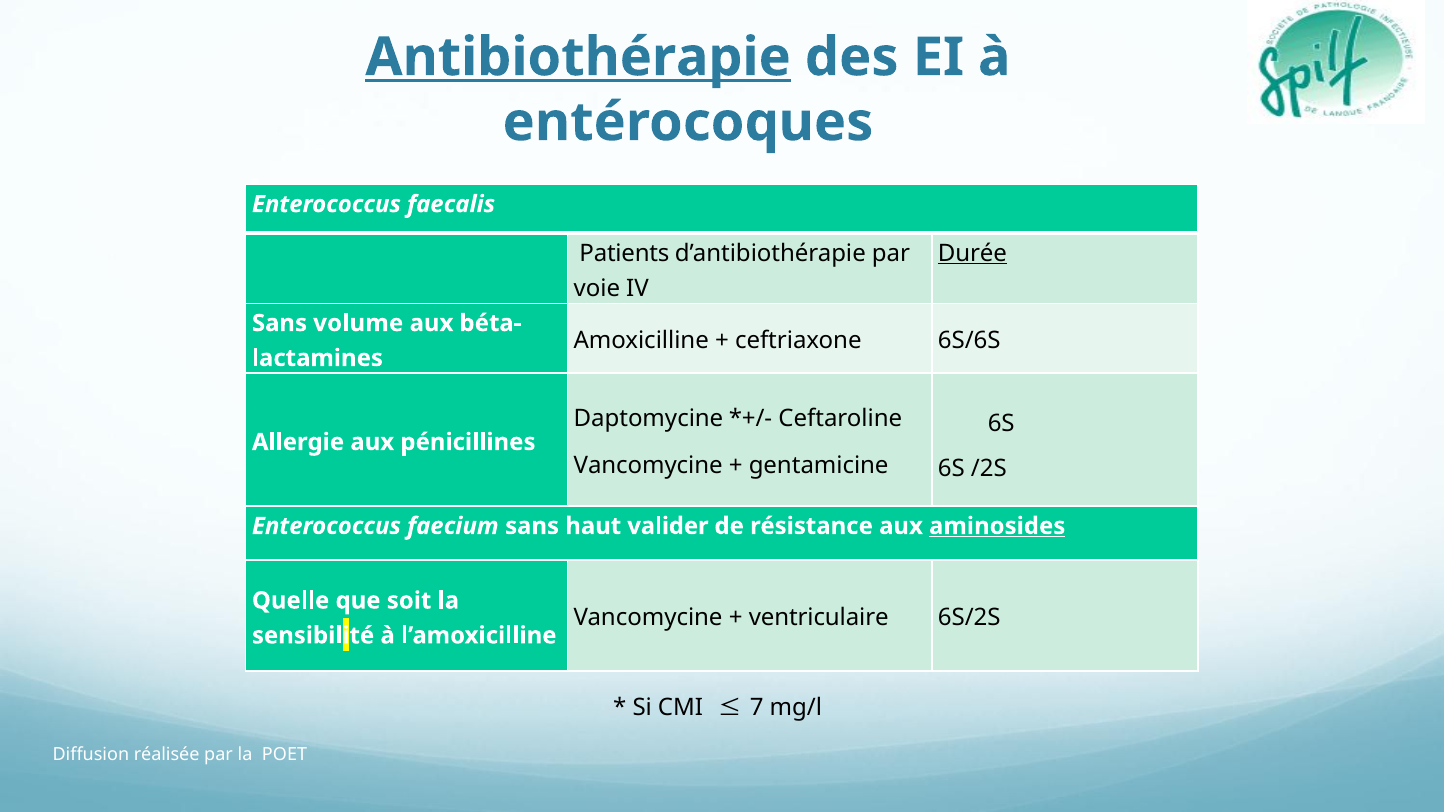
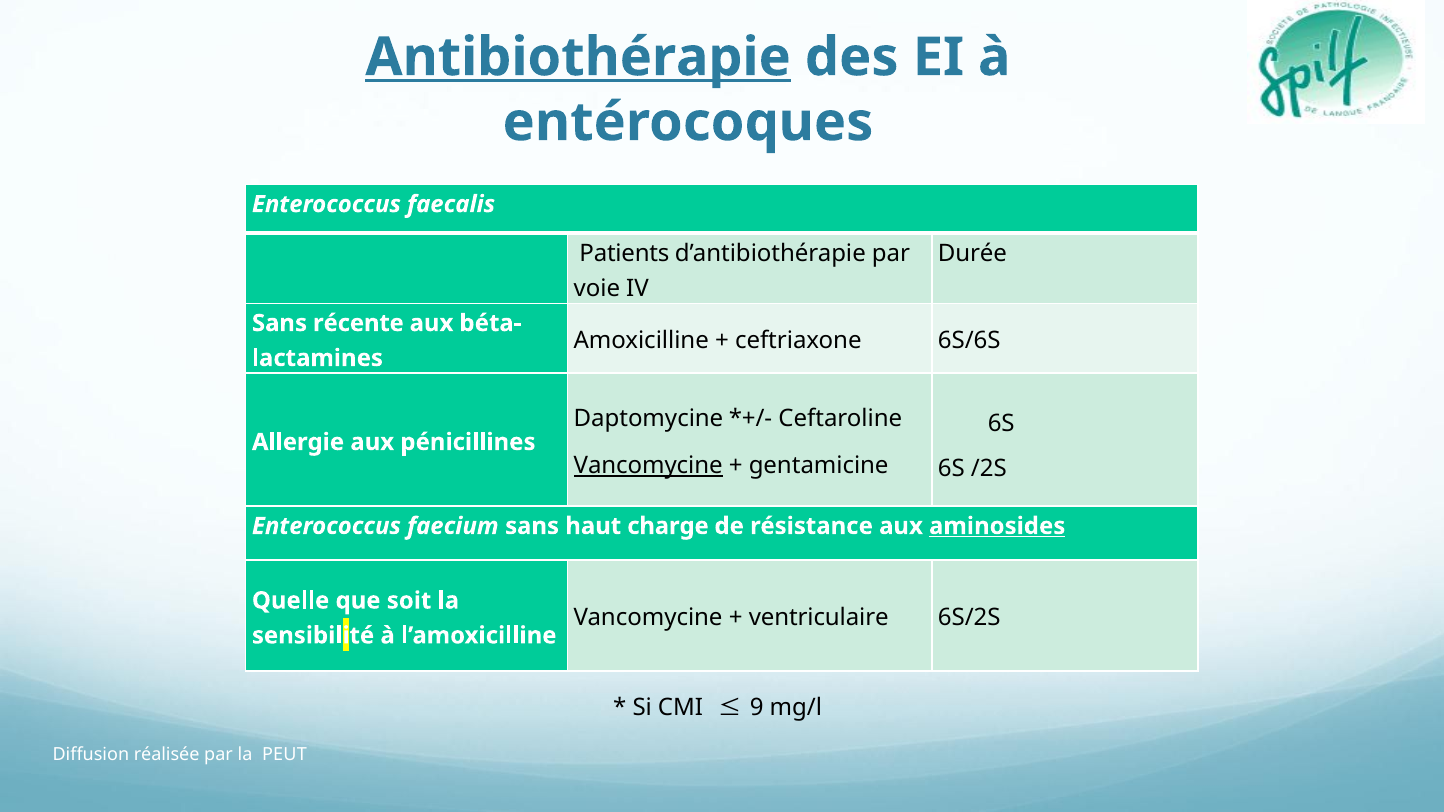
Durée underline: present -> none
volume: volume -> récente
Vancomycine at (648, 466) underline: none -> present
valider: valider -> charge
7: 7 -> 9
POET: POET -> PEUT
